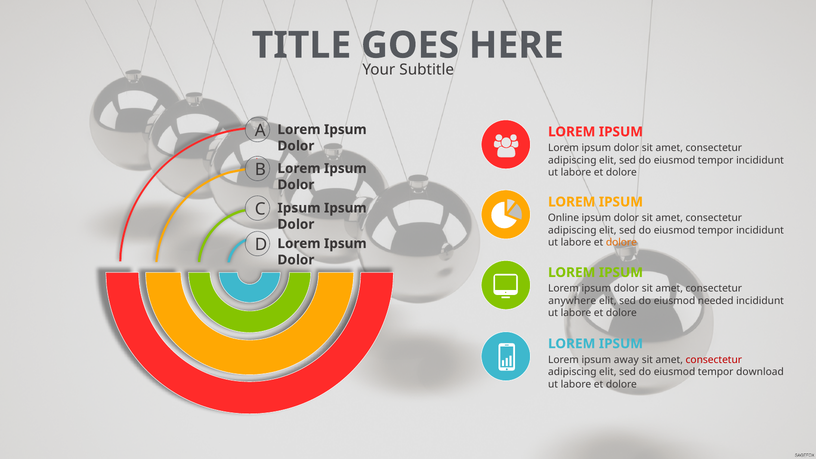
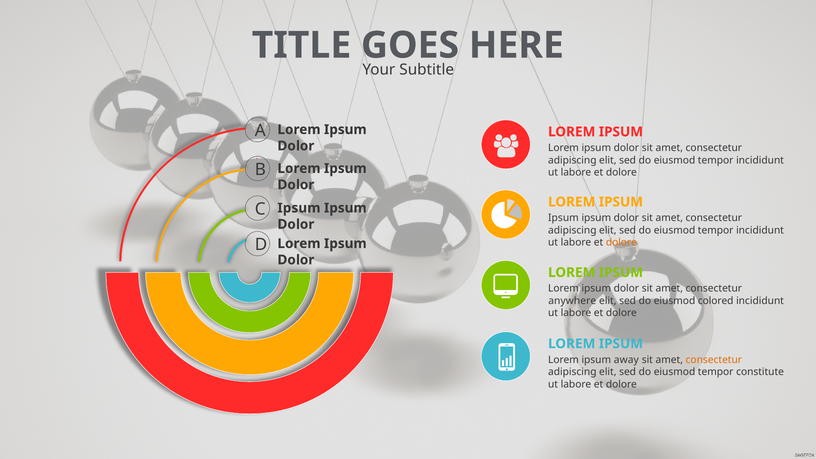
Online at (564, 218): Online -> Ipsum
needed: needed -> colored
consectetur at (714, 360) colour: red -> orange
download: download -> constitute
